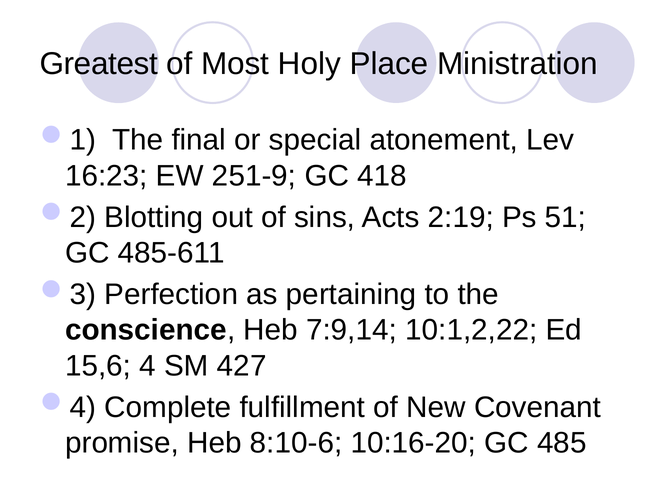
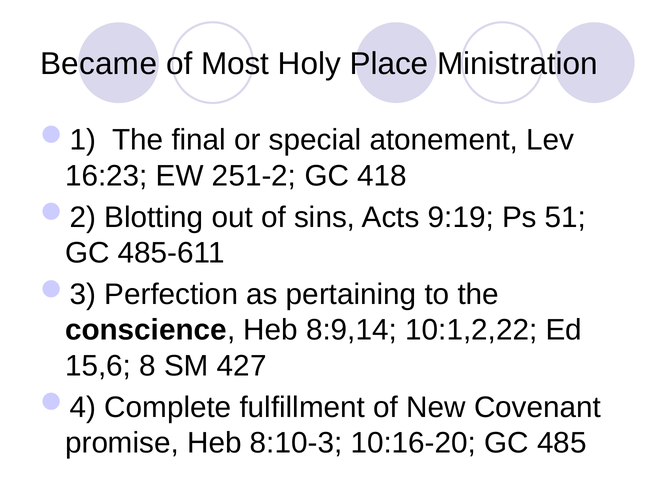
Greatest: Greatest -> Became
251-9: 251-9 -> 251-2
2:19: 2:19 -> 9:19
7:9,14: 7:9,14 -> 8:9,14
4: 4 -> 8
8:10-6: 8:10-6 -> 8:10-3
